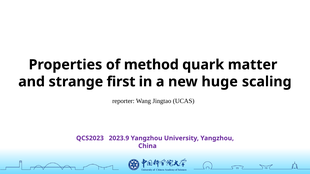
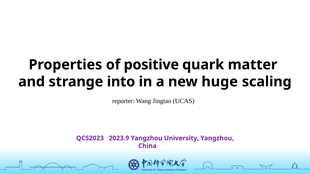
method: method -> positive
first: first -> into
